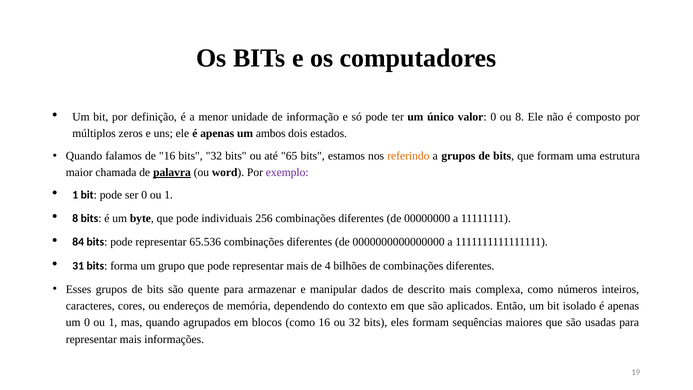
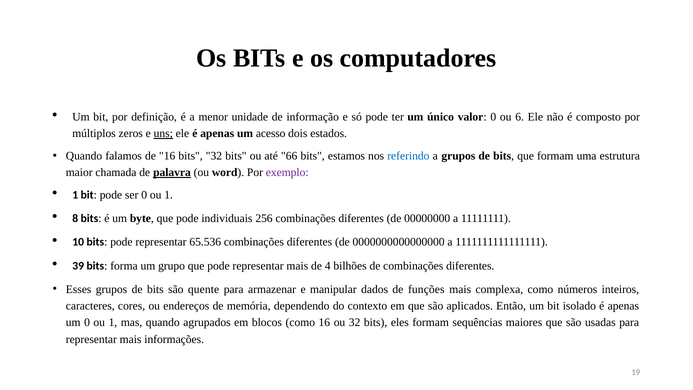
ou 8: 8 -> 6
uns underline: none -> present
ambos: ambos -> acesso
65: 65 -> 66
referindo colour: orange -> blue
84: 84 -> 10
31: 31 -> 39
descrito: descrito -> funções
